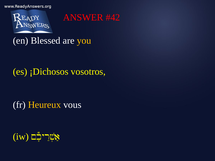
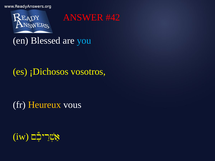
you colour: yellow -> light blue
